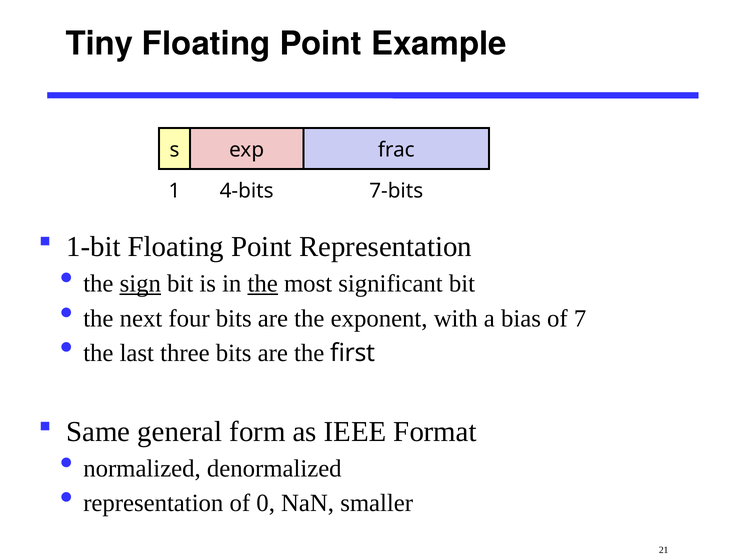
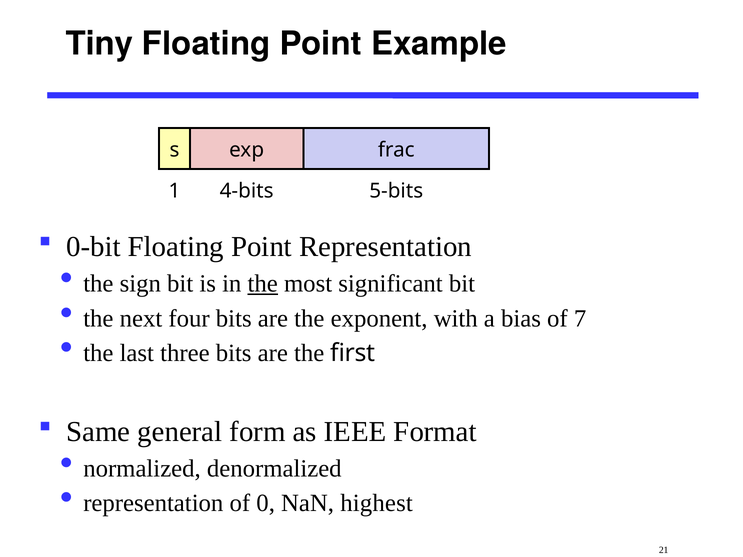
7-bits: 7-bits -> 5-bits
1-bit: 1-bit -> 0-bit
sign underline: present -> none
smaller: smaller -> highest
